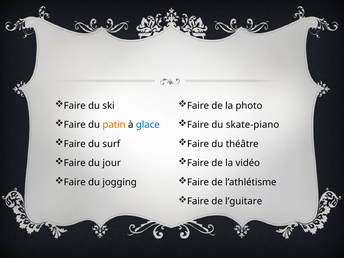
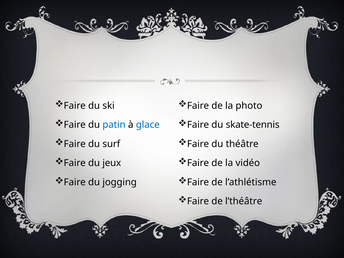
patin colour: orange -> blue
skate-piano: skate-piano -> skate-tennis
jour: jour -> jeux
l’guitare: l’guitare -> l’théâtre
